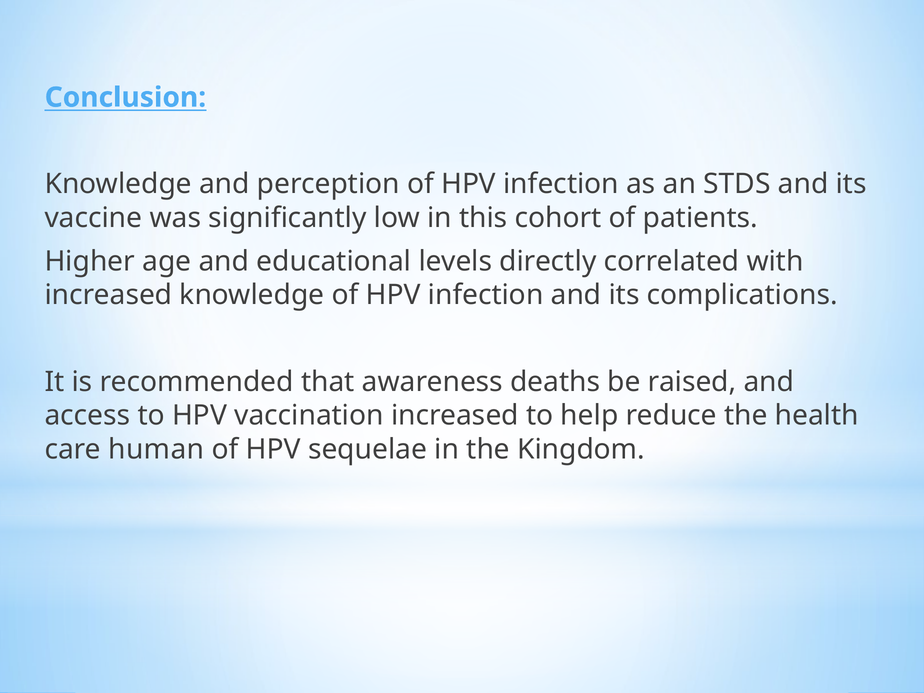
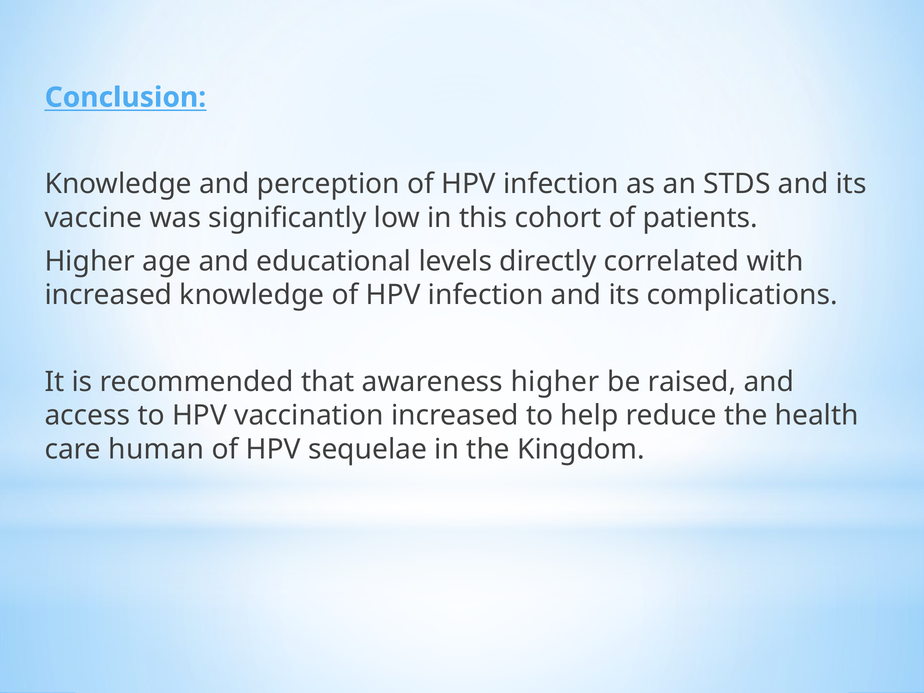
awareness deaths: deaths -> higher
